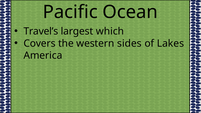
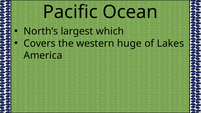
Travel’s: Travel’s -> North’s
sides: sides -> huge
